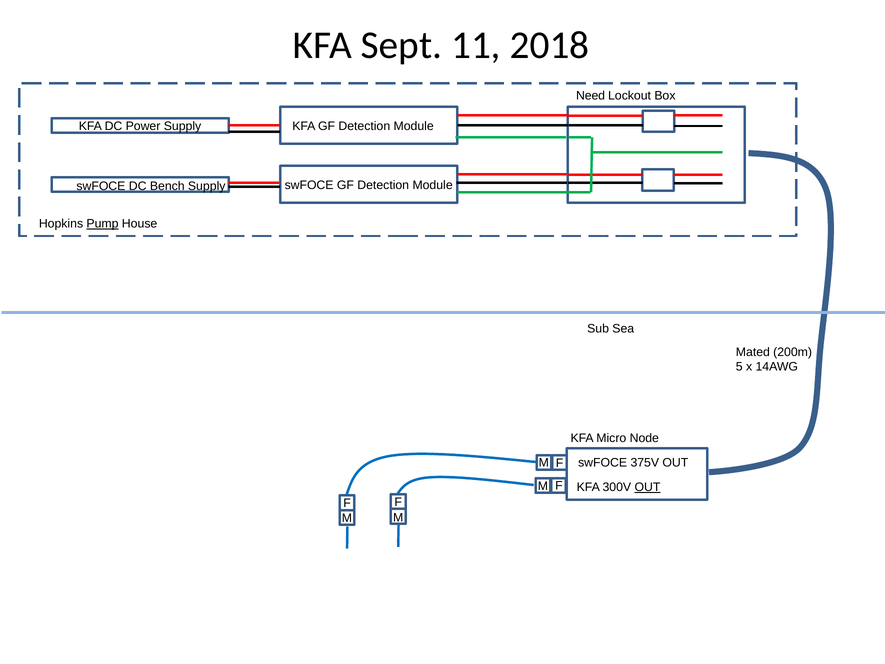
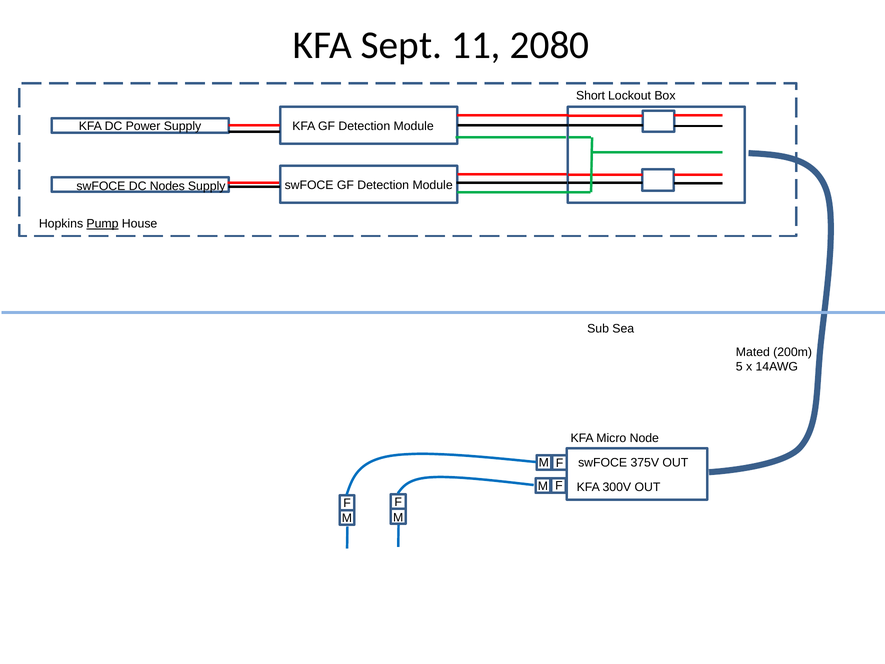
2018: 2018 -> 2080
Need: Need -> Short
Bench: Bench -> Nodes
OUT at (647, 487) underline: present -> none
